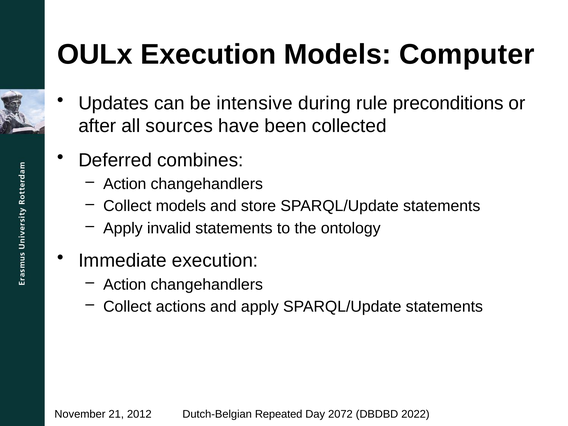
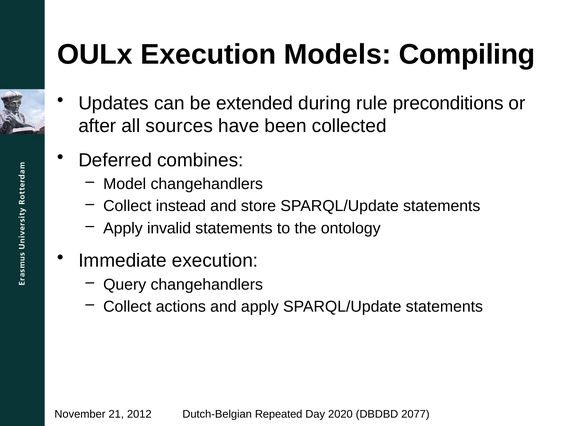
Computer: Computer -> Compiling
intensive: intensive -> extended
Action at (125, 184): Action -> Model
Collect models: models -> instead
Action at (125, 284): Action -> Query
2072: 2072 -> 2020
2022: 2022 -> 2077
